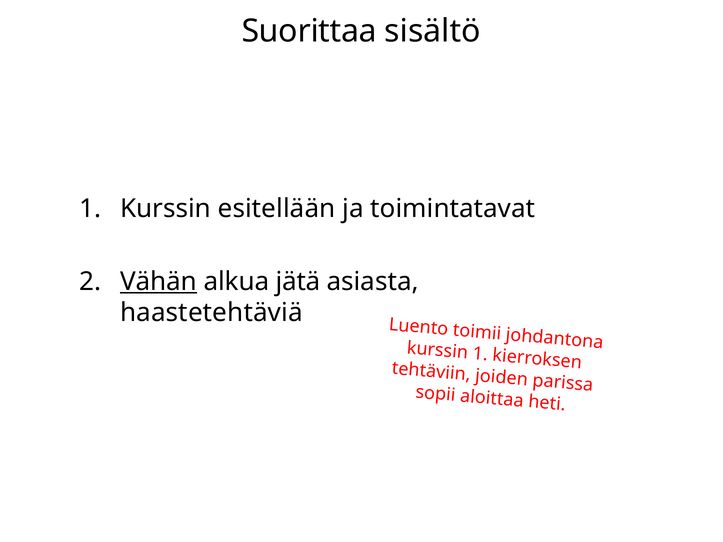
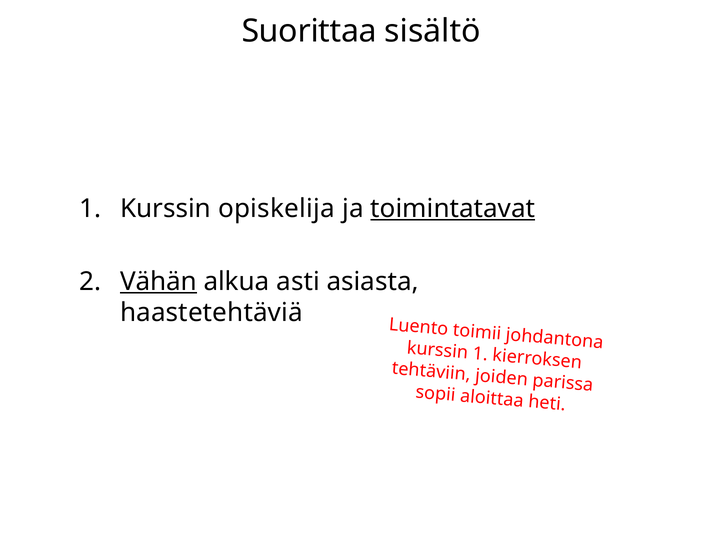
esitellään: esitellään -> opiskelija
toimintatavat underline: none -> present
jätä: jätä -> asti
